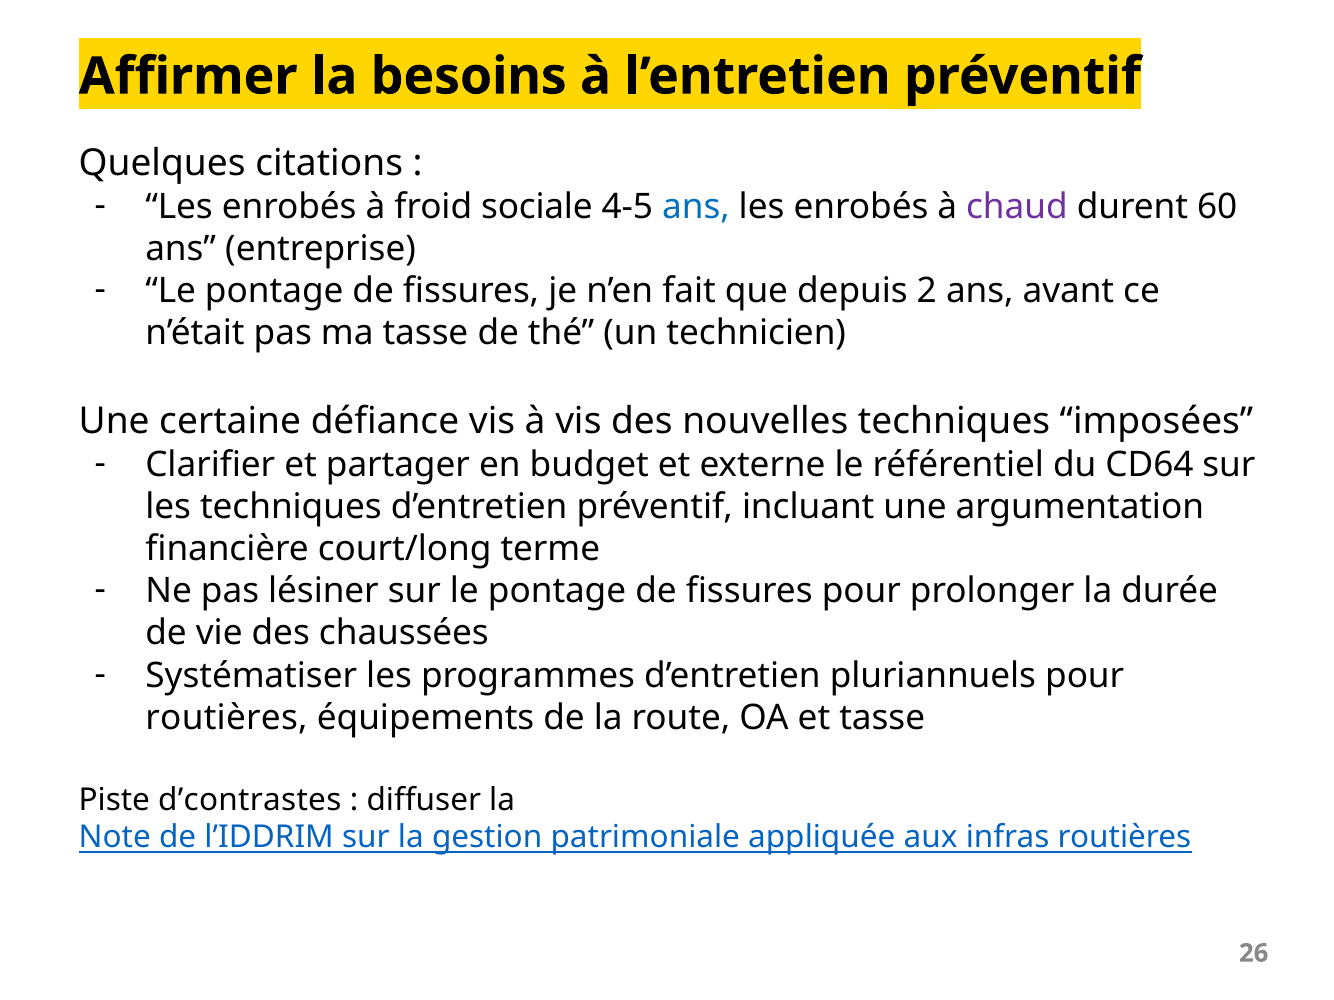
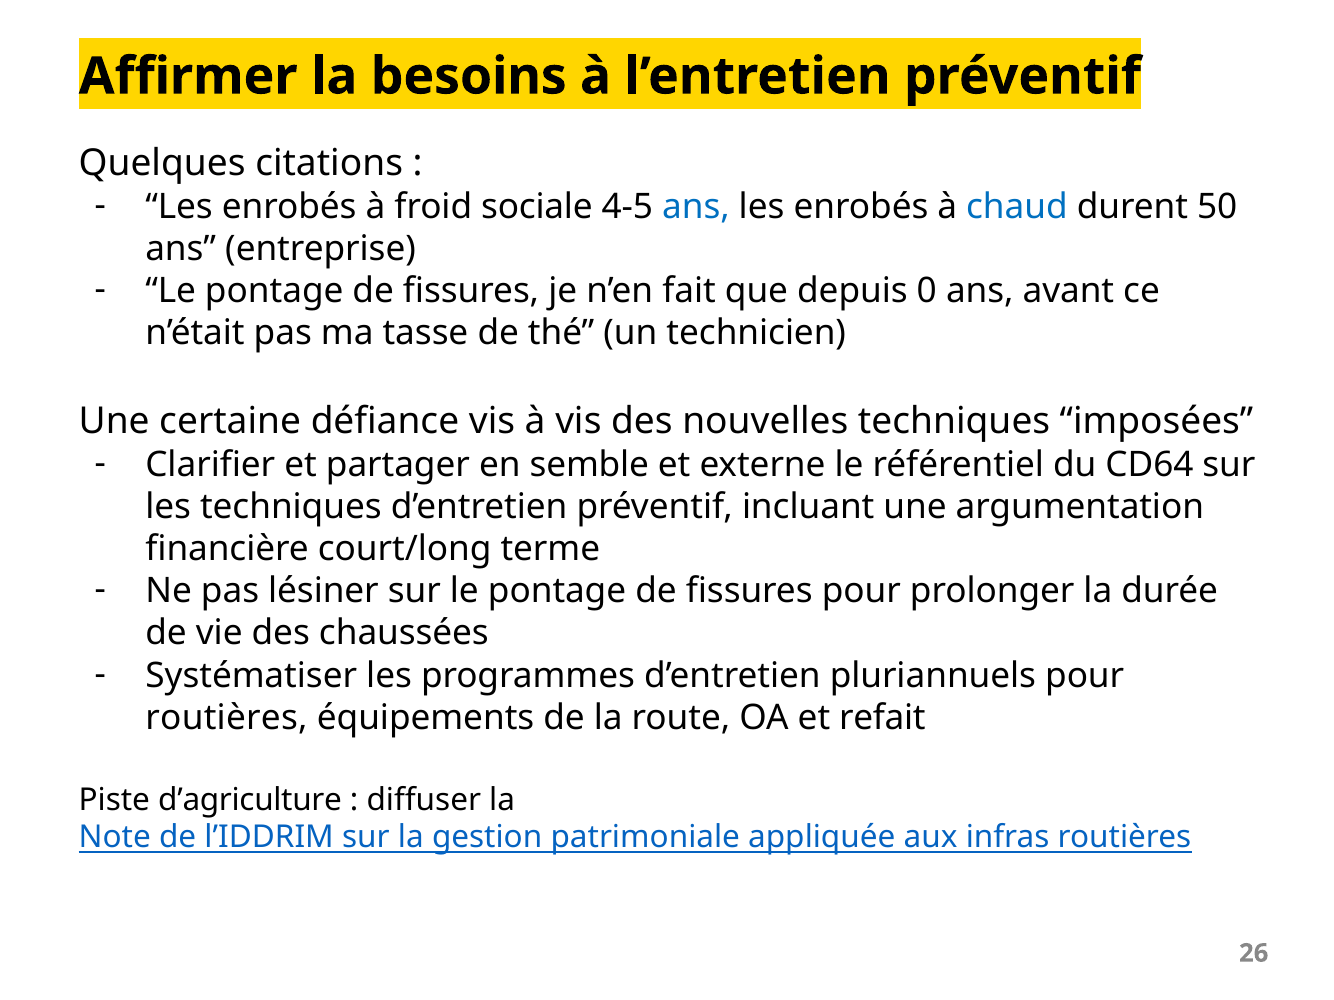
chaud colour: purple -> blue
60: 60 -> 50
2: 2 -> 0
budget: budget -> semble
et tasse: tasse -> refait
d’contrastes: d’contrastes -> d’agriculture
